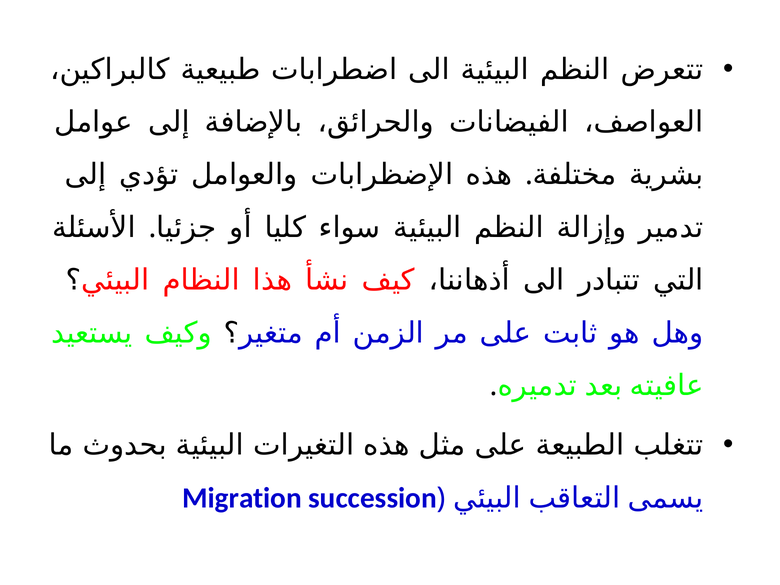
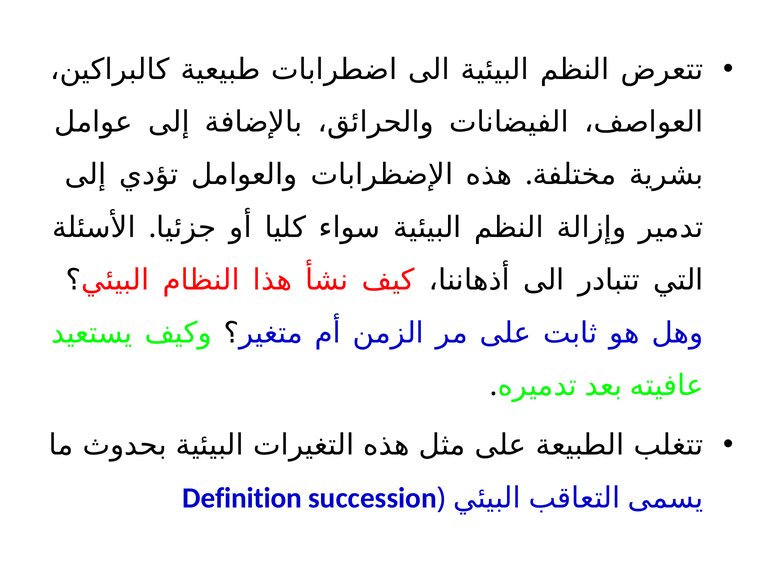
Migration: Migration -> Definition
